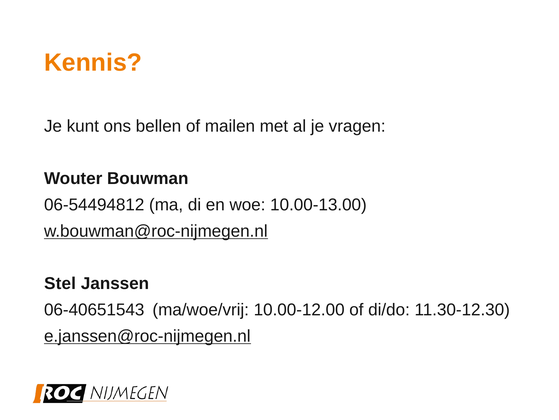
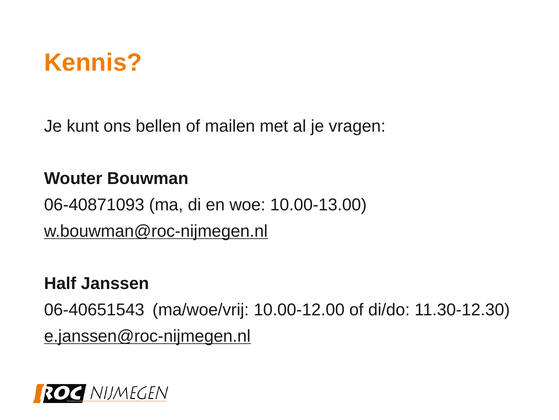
06-54494812: 06-54494812 -> 06-40871093
Stel: Stel -> Half
